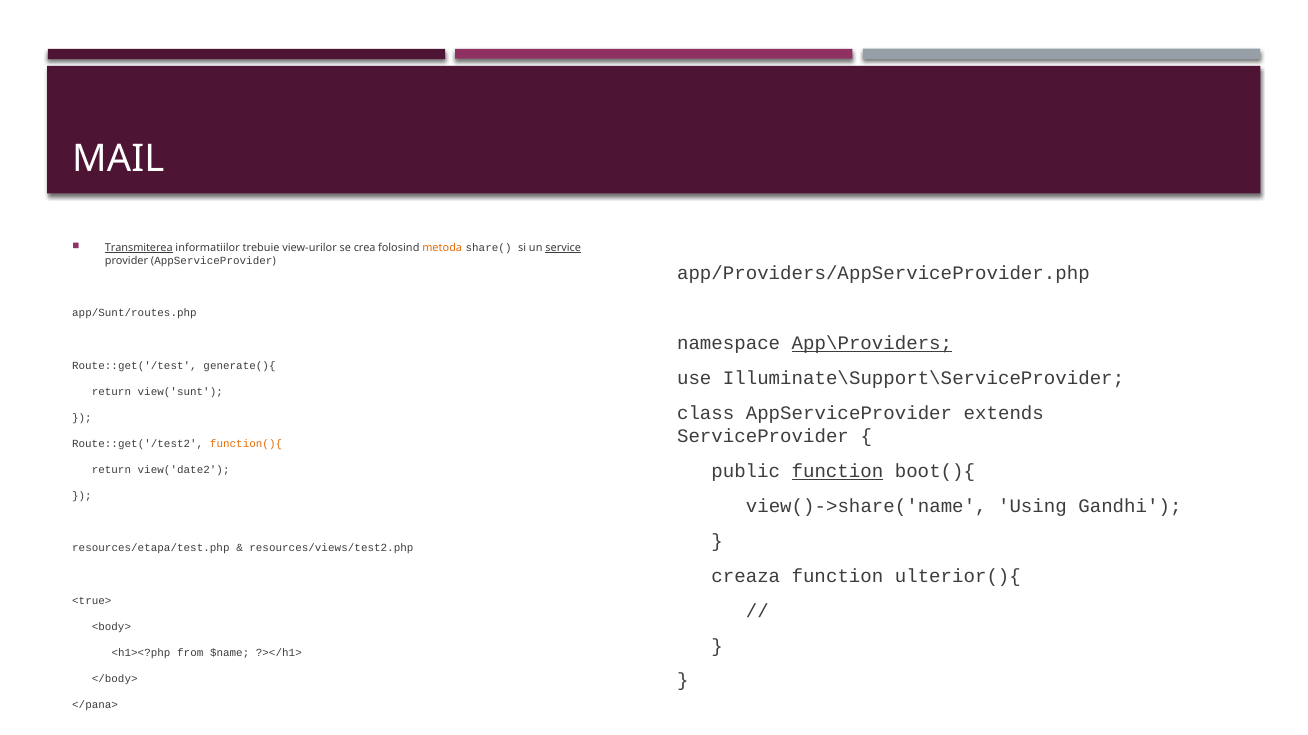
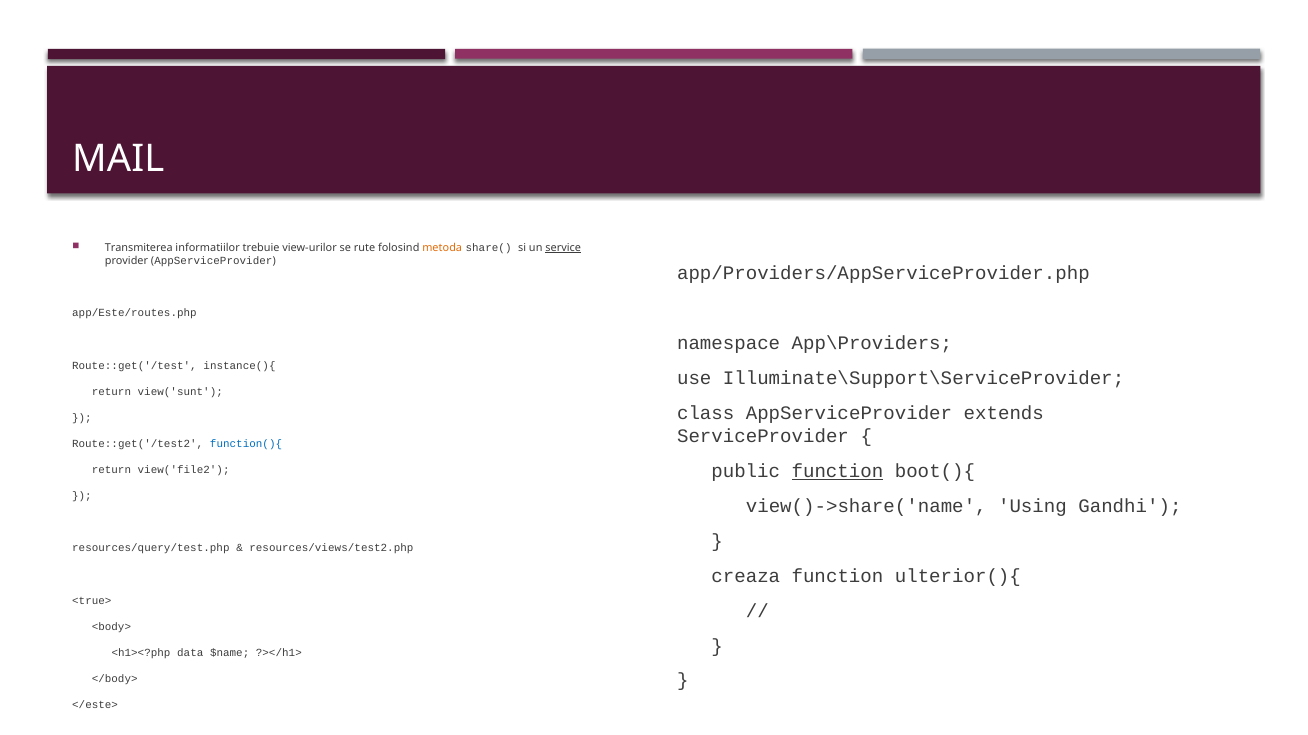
Transmiterea underline: present -> none
crea: crea -> rute
app/Sunt/routes.php: app/Sunt/routes.php -> app/Este/routes.php
App\Providers underline: present -> none
generate(){: generate(){ -> instance(){
function(){ colour: orange -> blue
view('date2: view('date2 -> view('file2
resources/etapa/test.php: resources/etapa/test.php -> resources/query/test.php
from: from -> data
</pana>: </pana> -> </este>
